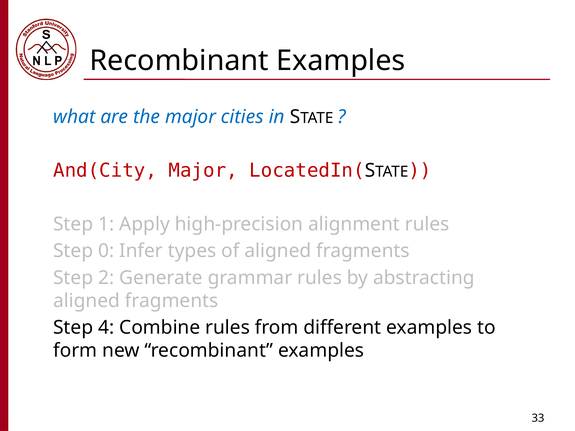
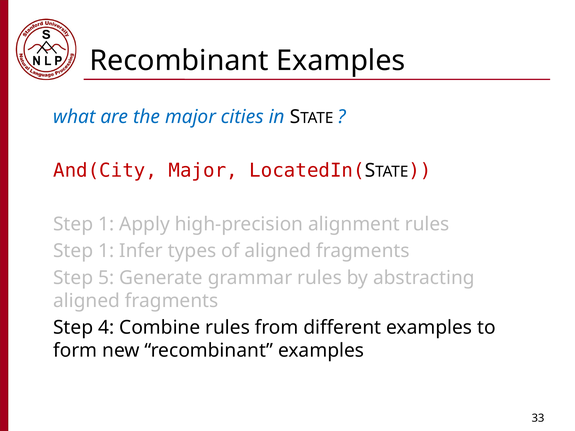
0 at (106, 251): 0 -> 1
2: 2 -> 5
